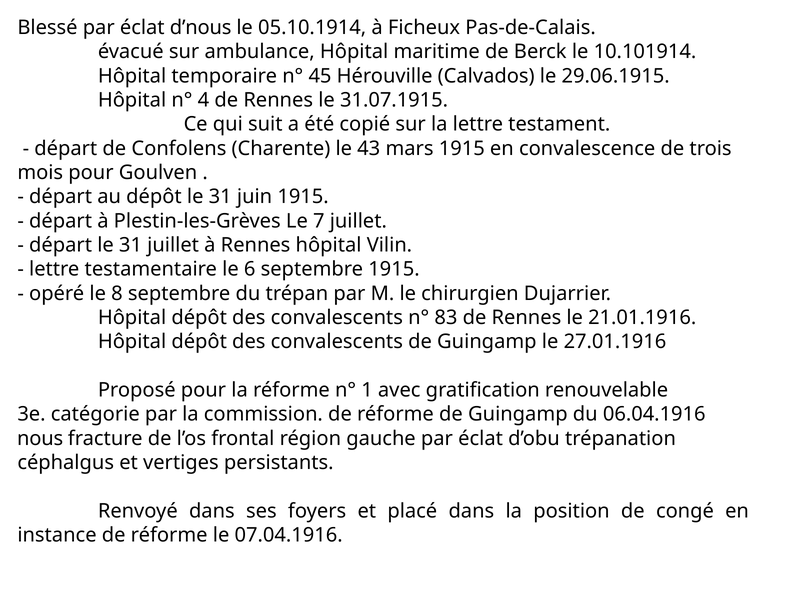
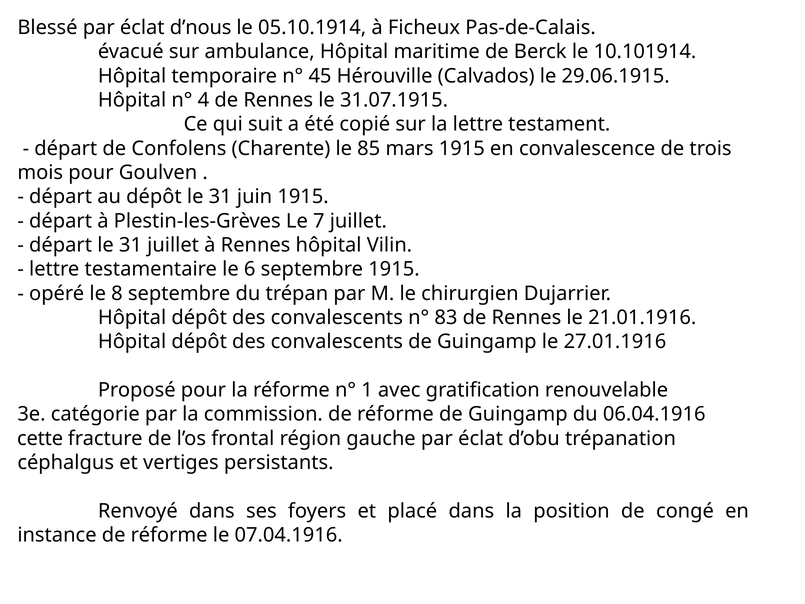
43: 43 -> 85
nous: nous -> cette
